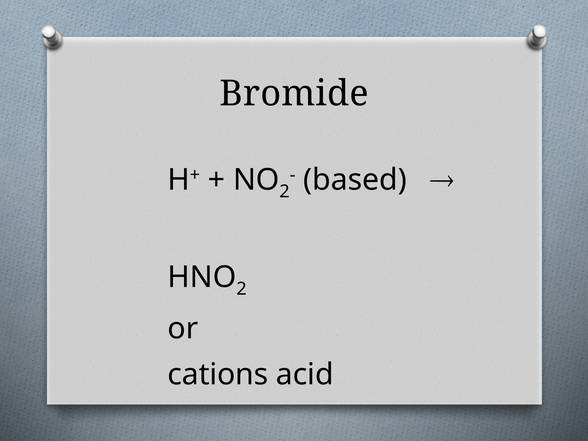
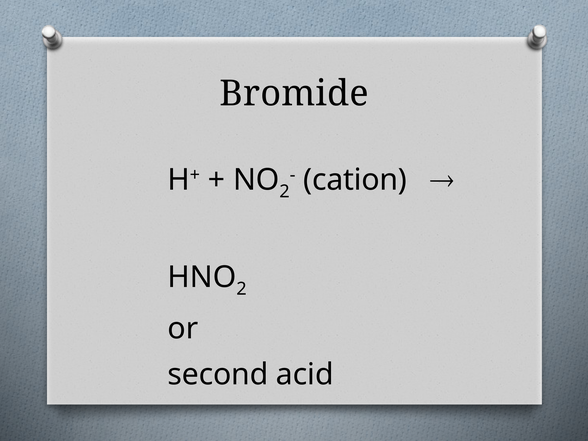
based: based -> cation
cations: cations -> second
